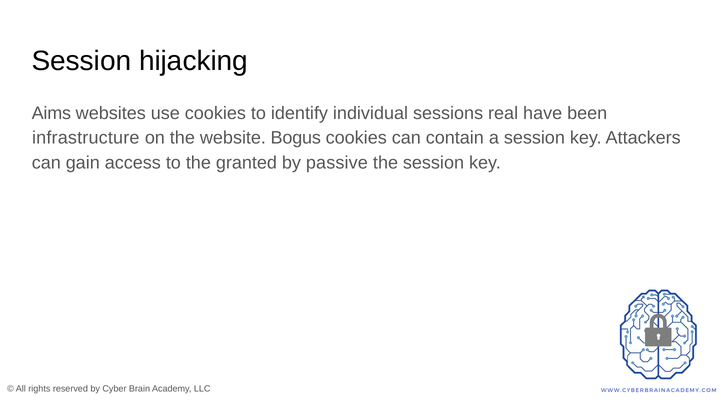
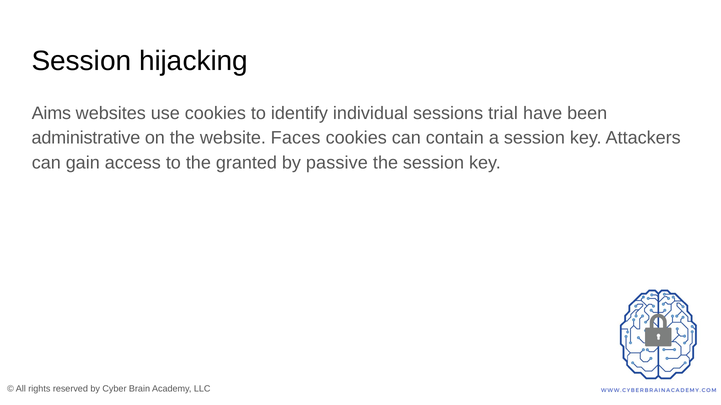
real: real -> trial
infrastructure: infrastructure -> administrative
Bogus: Bogus -> Faces
